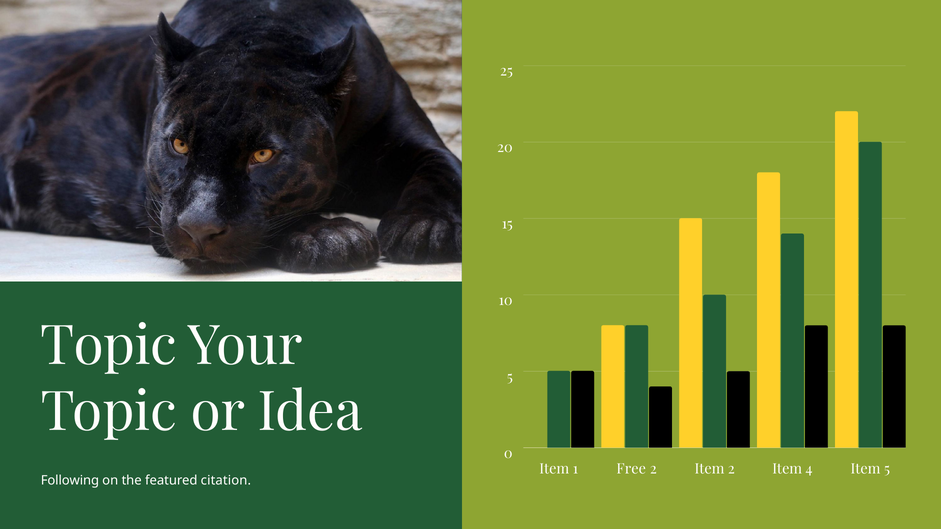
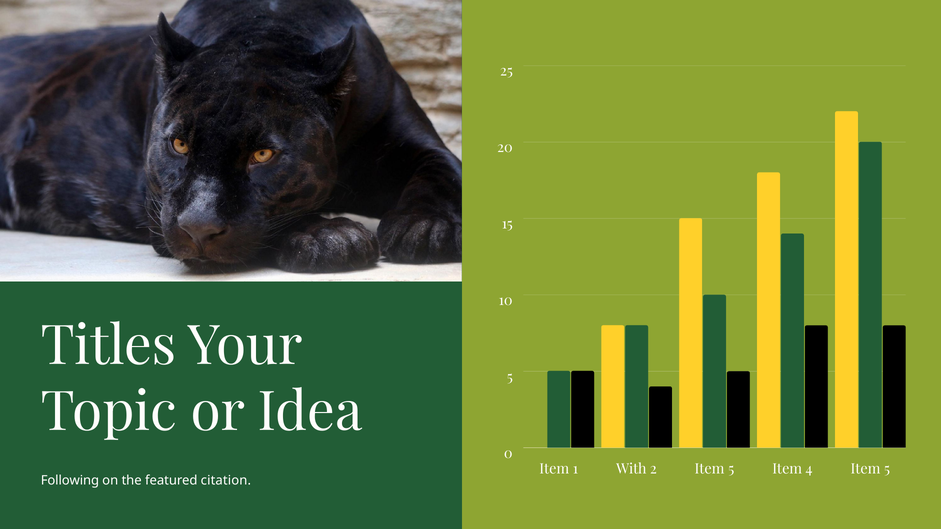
Topic at (108, 346): Topic -> Titles
Free: Free -> With
2 Item 2: 2 -> 5
